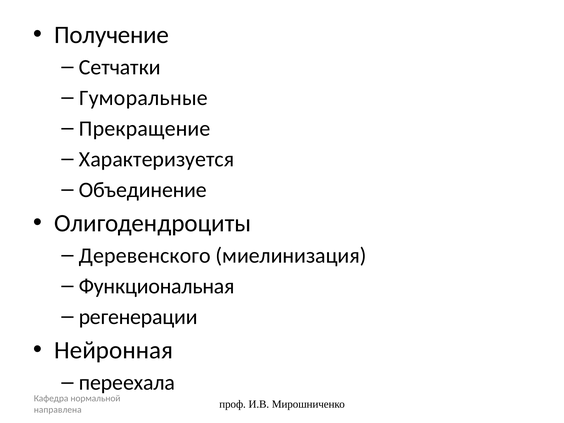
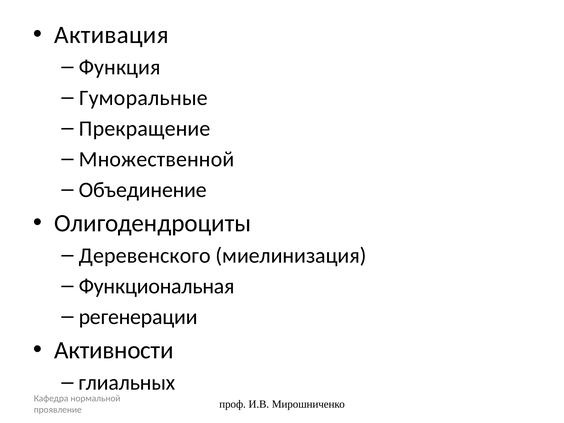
Получение: Получение -> Активация
Сетчатки: Сетчатки -> Функция
Характеризуется: Характеризуется -> Множественной
Нейронная: Нейронная -> Активности
переехала: переехала -> глиальных
направлена: направлена -> проявление
